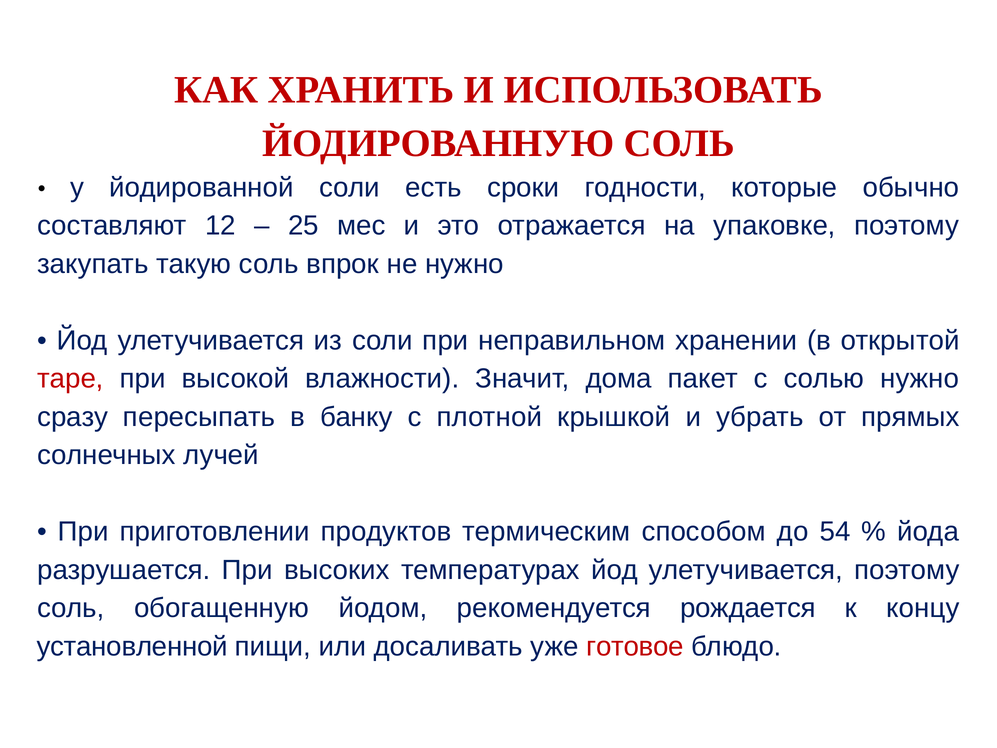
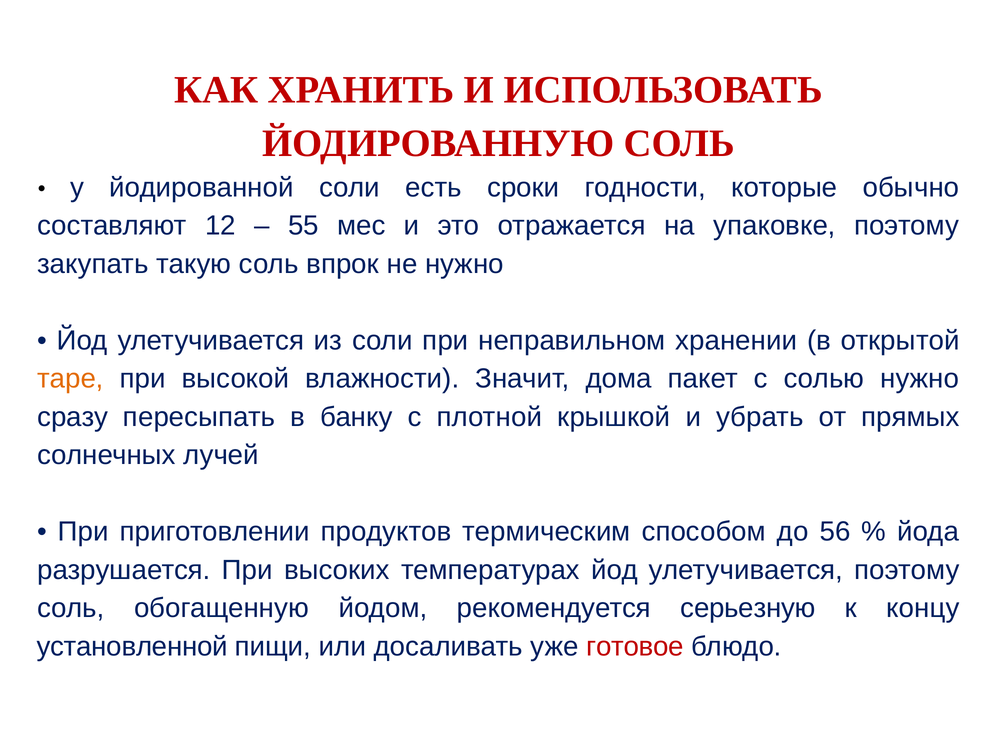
25: 25 -> 55
таре colour: red -> orange
54: 54 -> 56
рождается: рождается -> серьезную
